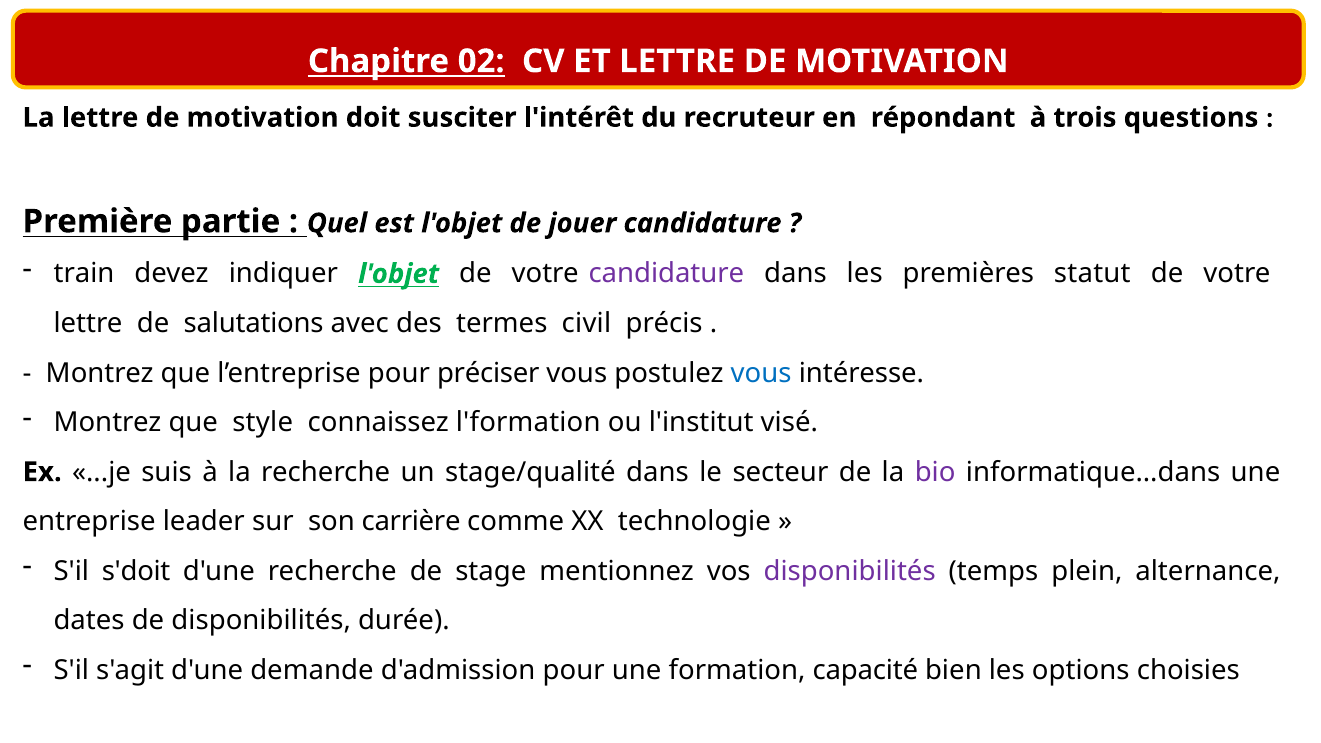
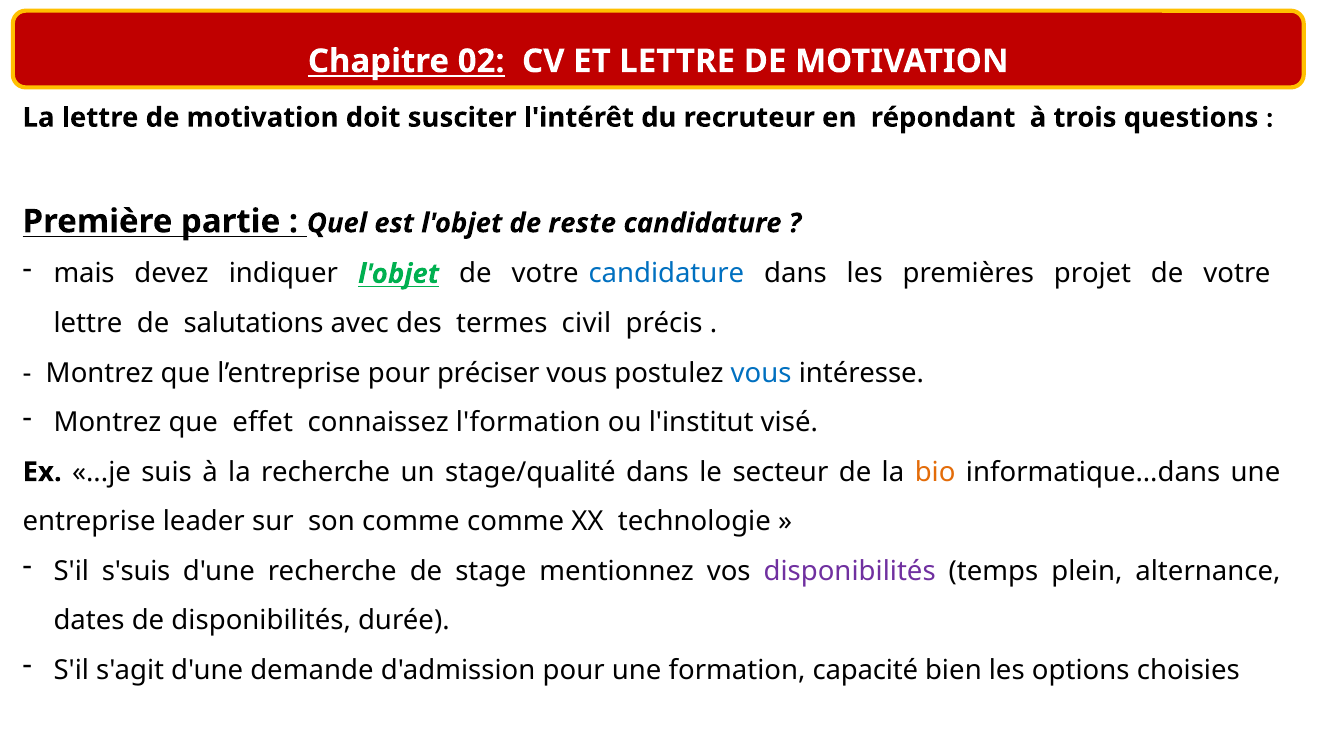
jouer: jouer -> reste
train: train -> mais
candidature at (666, 274) colour: purple -> blue
statut: statut -> projet
style: style -> effet
bio colour: purple -> orange
son carrière: carrière -> comme
s'doit: s'doit -> s'suis
